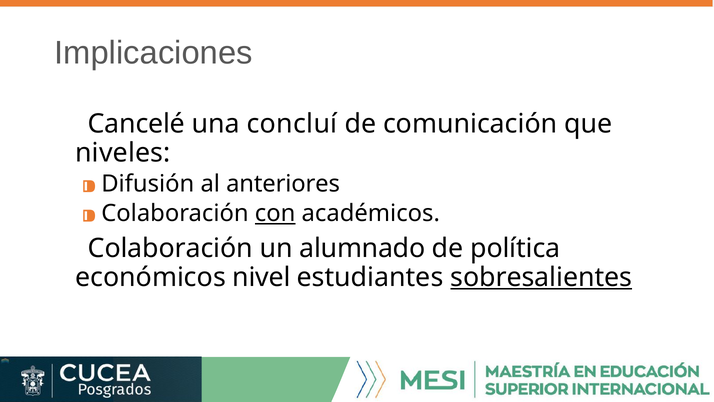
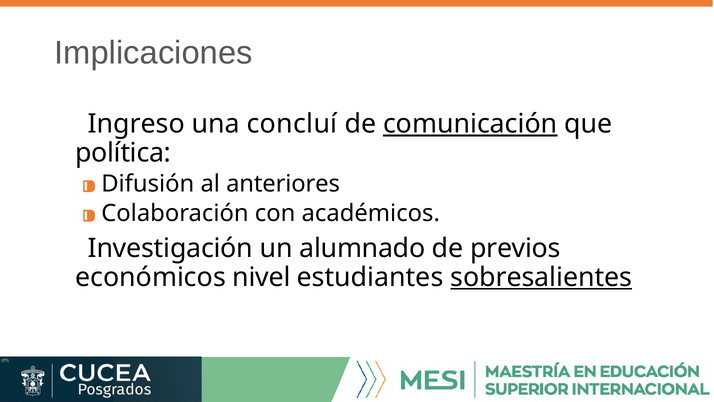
Cancelé: Cancelé -> Ingreso
comunicación underline: none -> present
niveles: niveles -> política
con underline: present -> none
Colaboración: Colaboración -> Investigación
política: política -> previos
